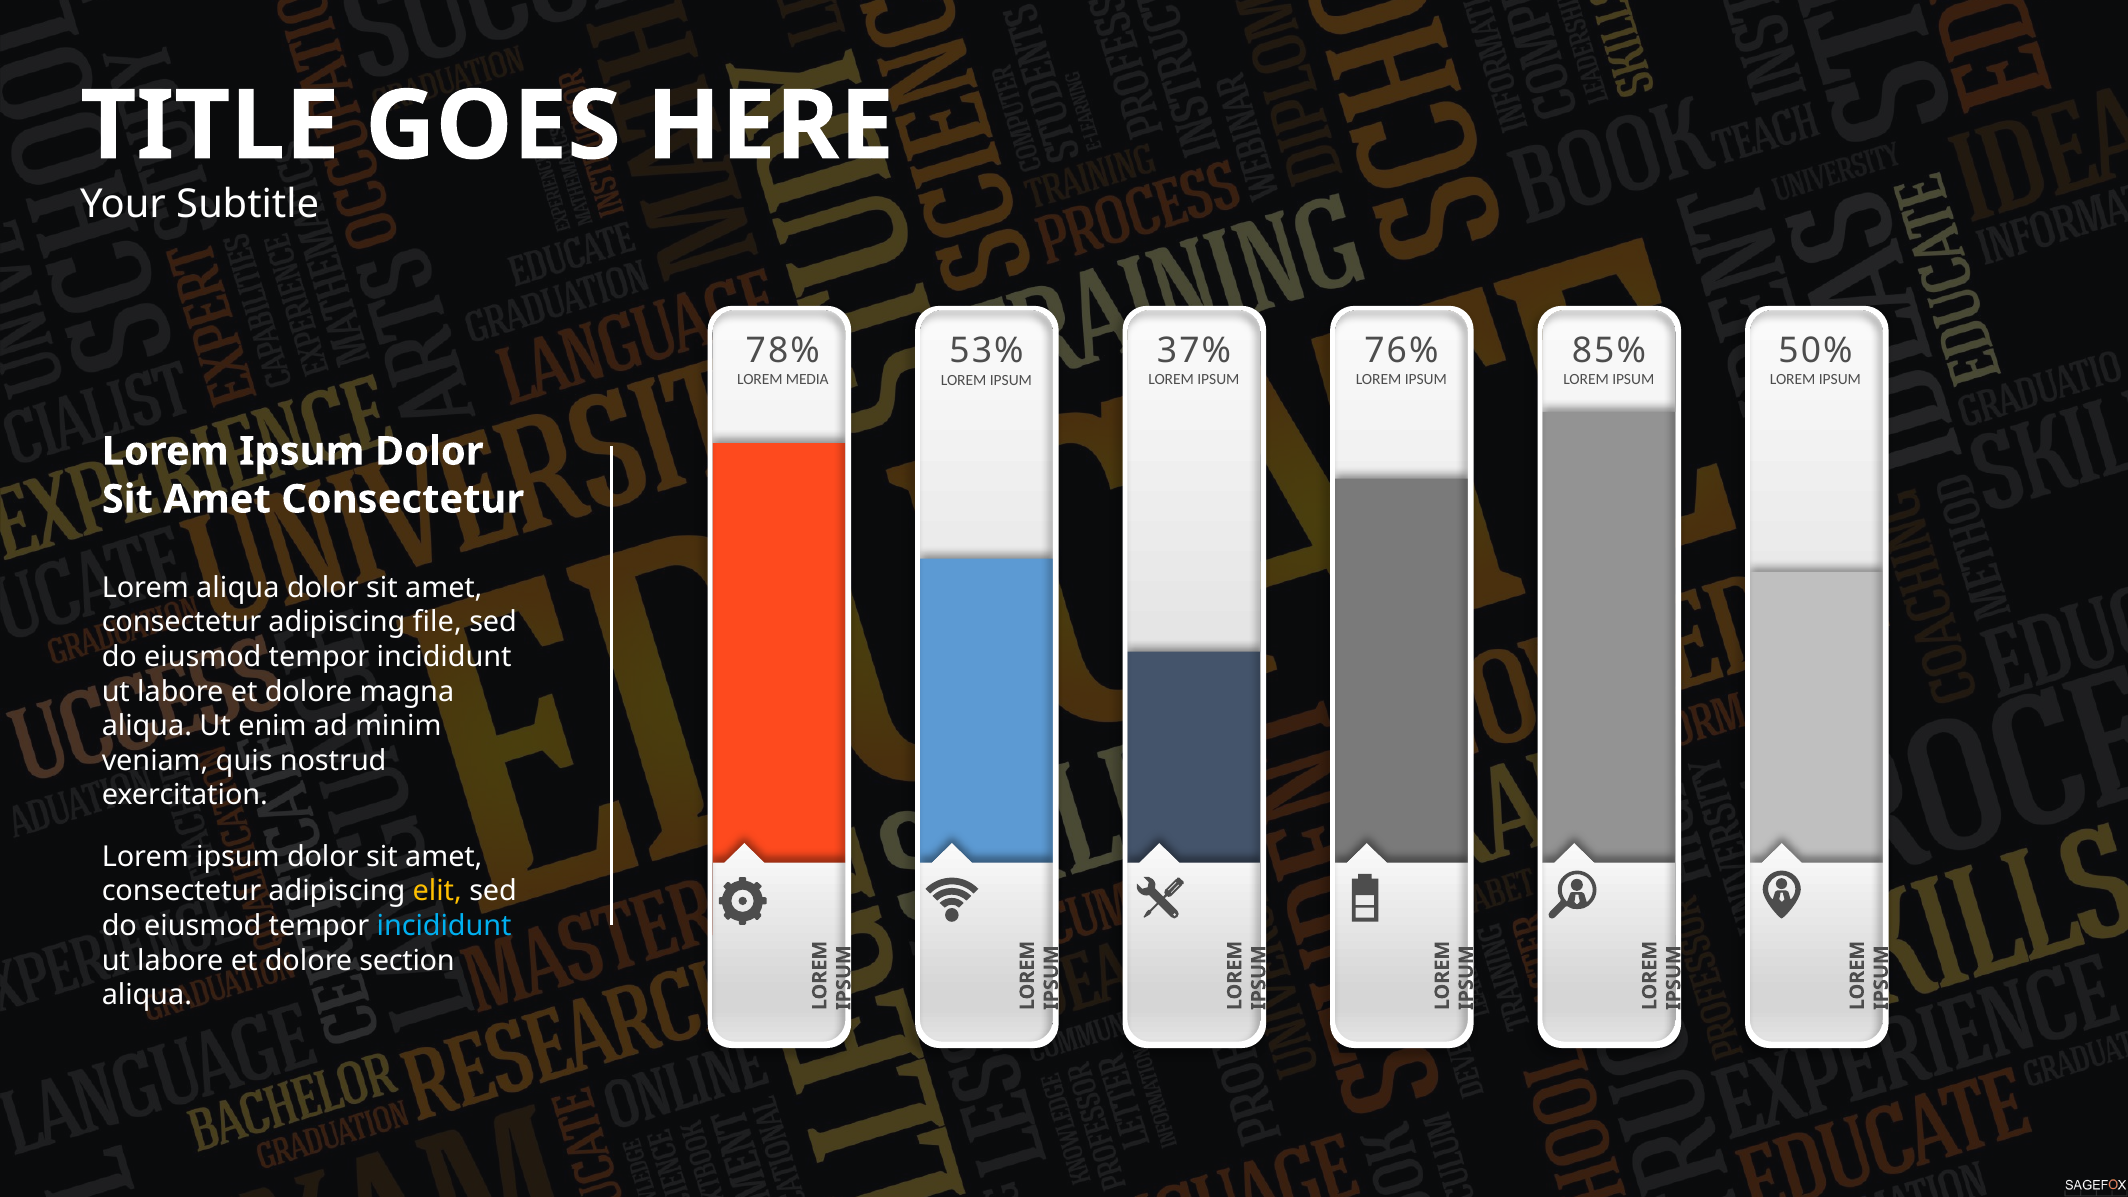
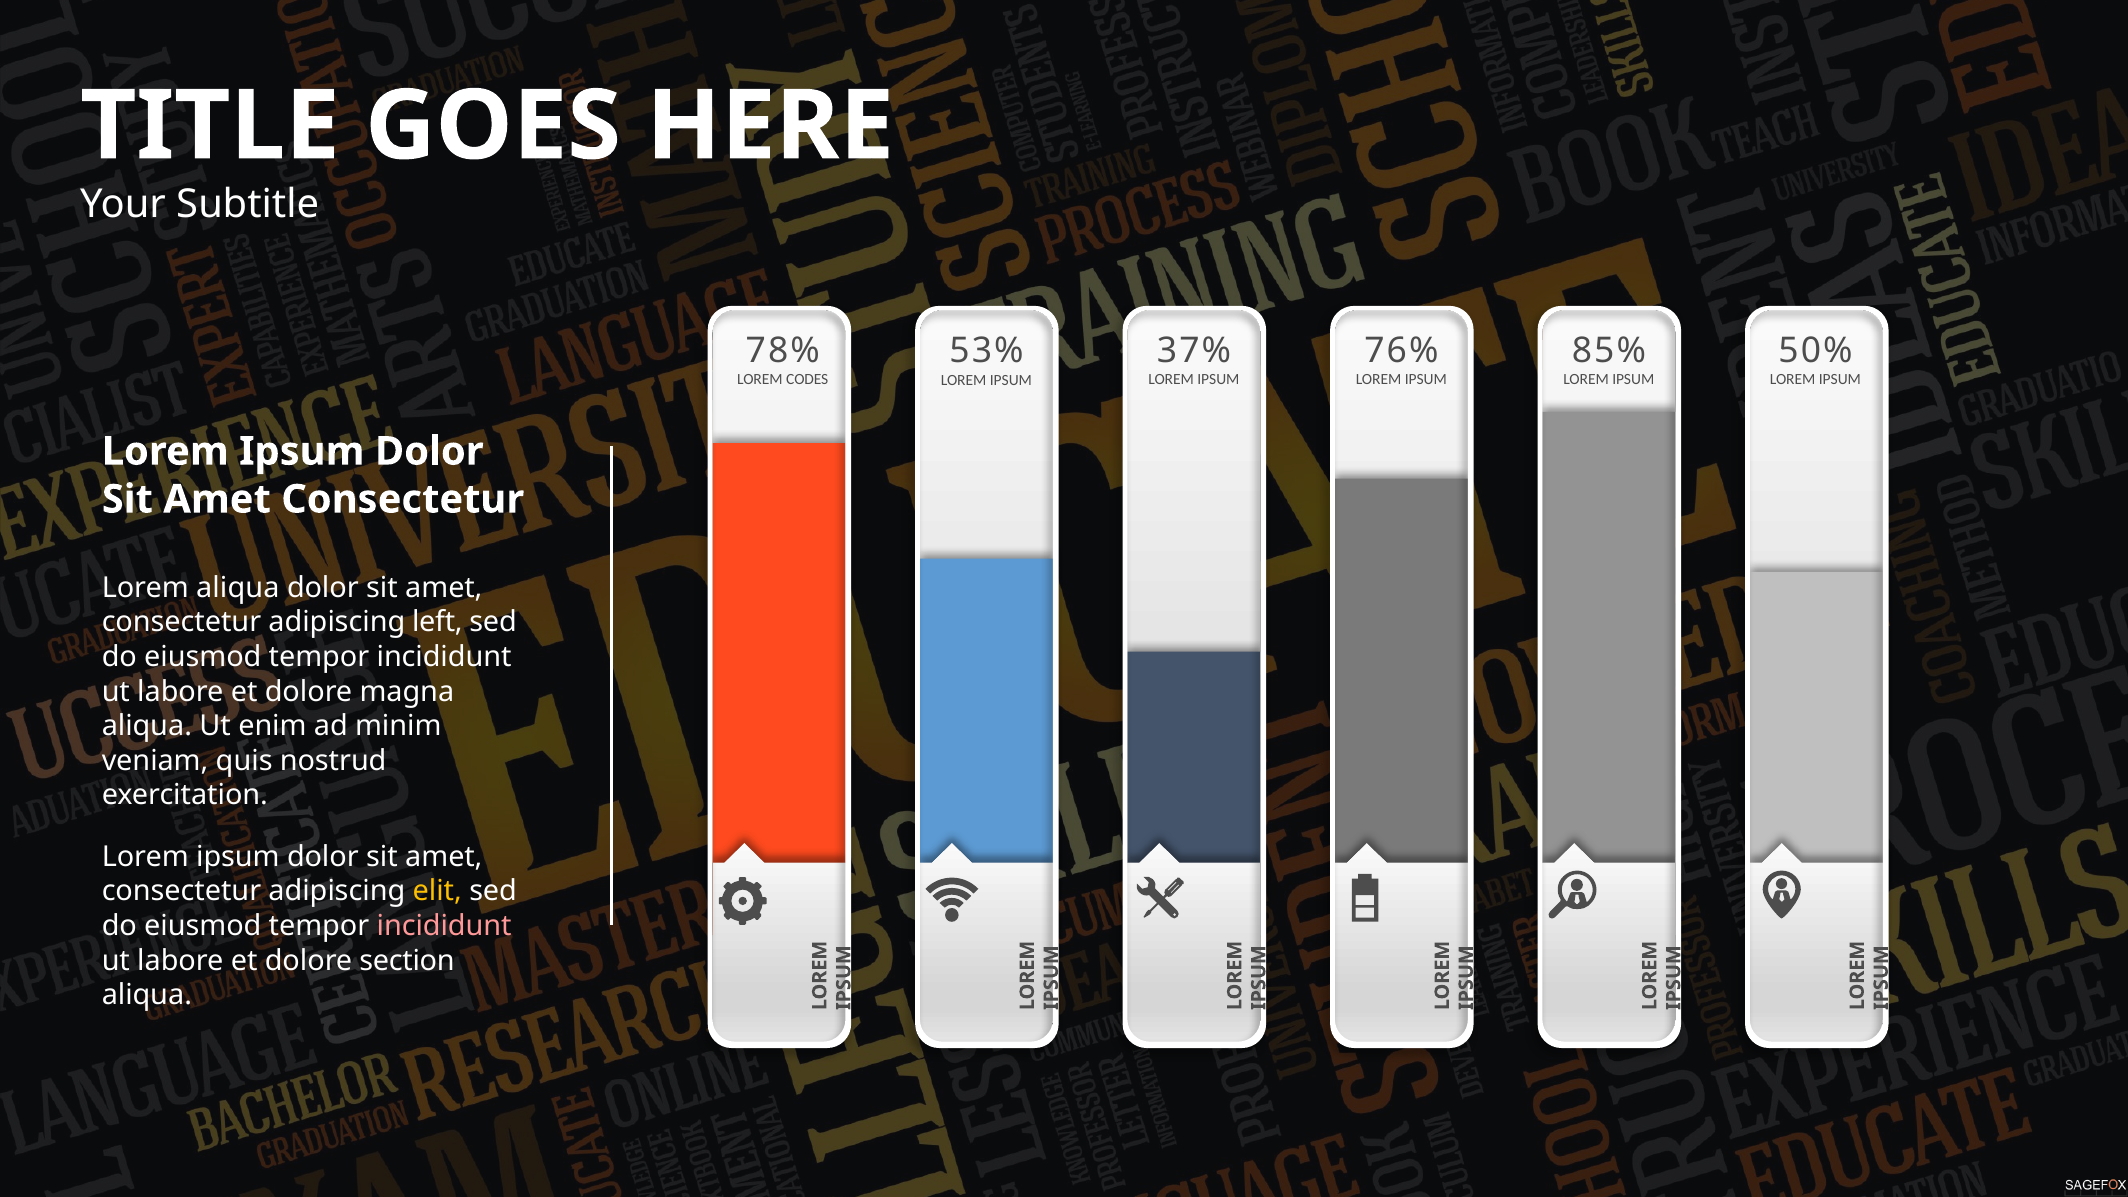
MEDIA: MEDIA -> CODES
file: file -> left
incididunt at (444, 926) colour: light blue -> pink
